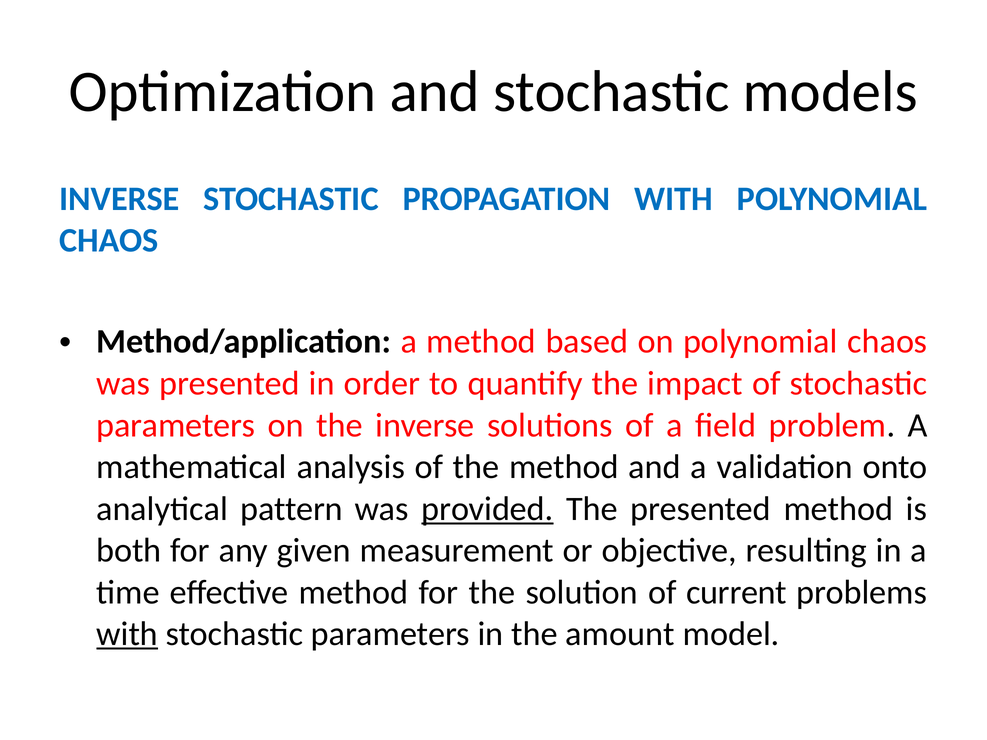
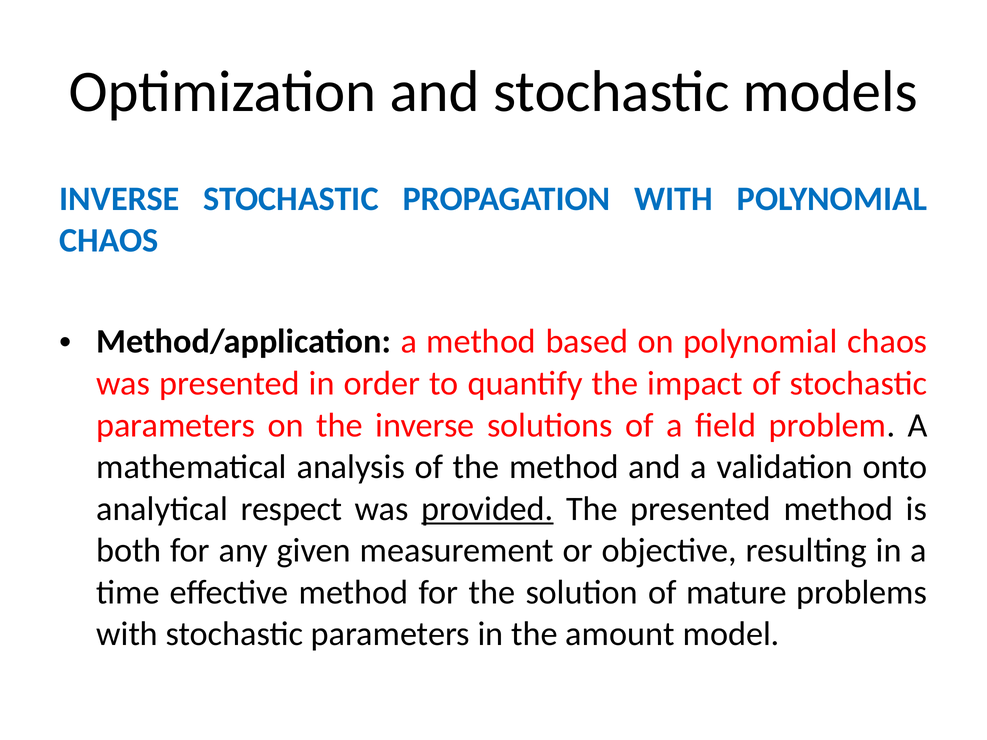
pattern: pattern -> respect
current: current -> mature
with at (127, 634) underline: present -> none
